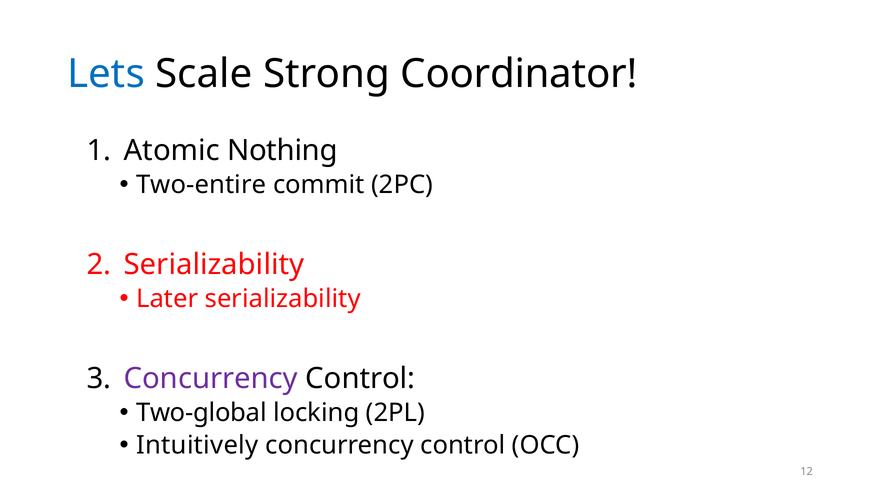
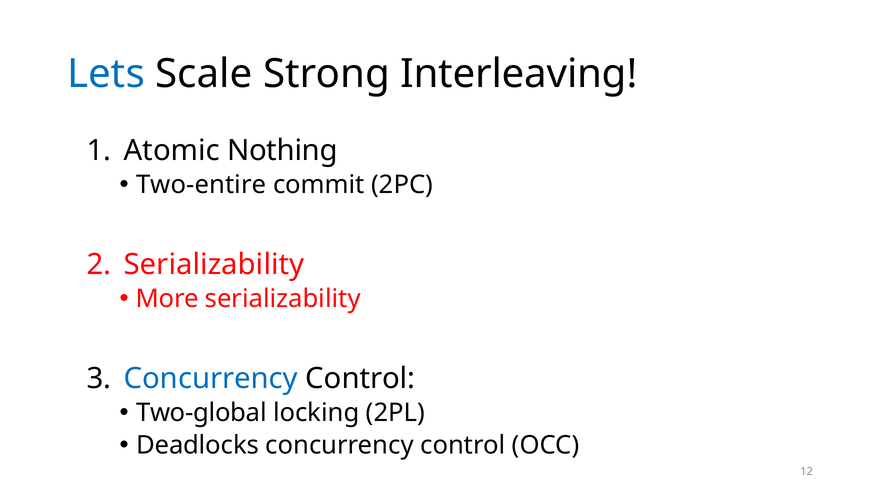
Coordinator: Coordinator -> Interleaving
Later: Later -> More
Concurrency at (211, 379) colour: purple -> blue
Intuitively: Intuitively -> Deadlocks
